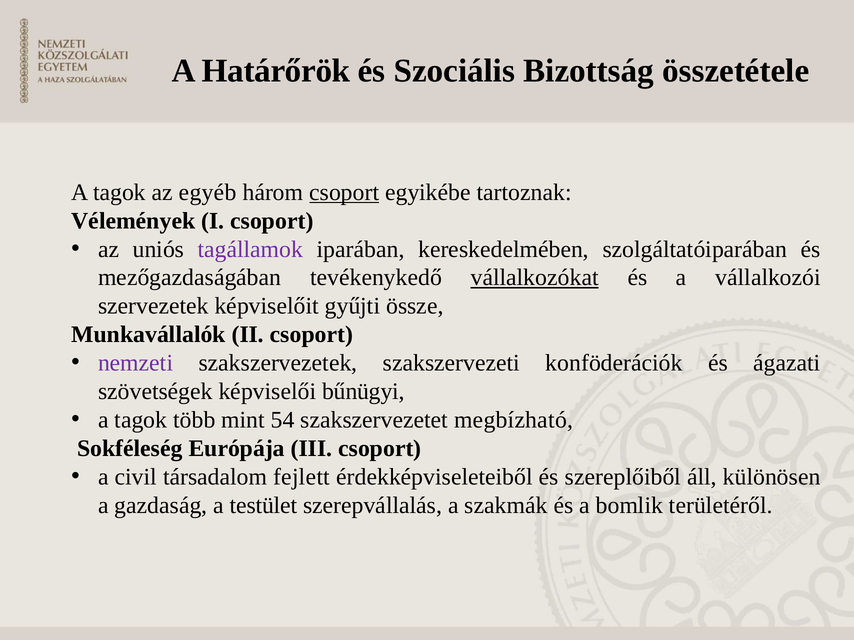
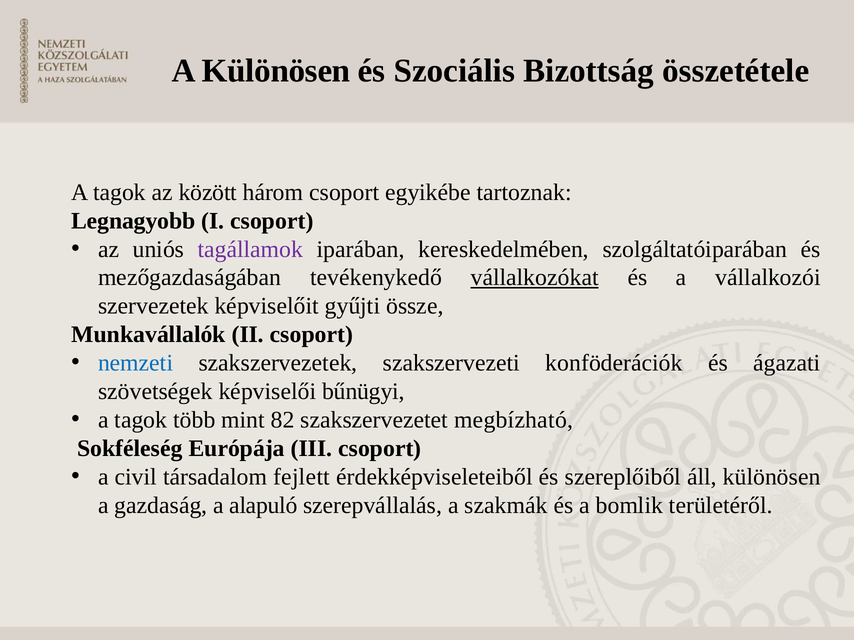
A Határőrök: Határőrök -> Különösen
egyéb: egyéb -> között
csoport at (344, 192) underline: present -> none
Vélemények: Vélemények -> Legnagyobb
nemzeti colour: purple -> blue
54: 54 -> 82
testület: testület -> alapuló
